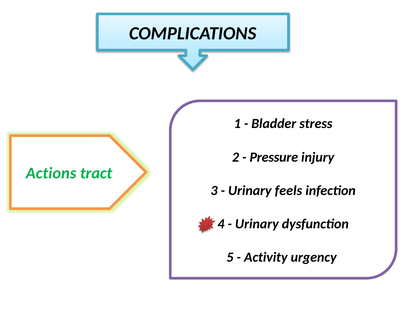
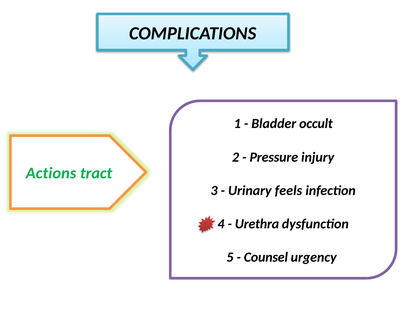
stress: stress -> occult
Urinary at (257, 224): Urinary -> Urethra
Activity: Activity -> Counsel
